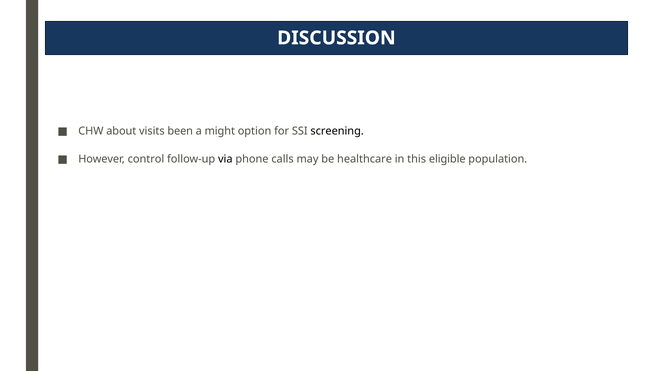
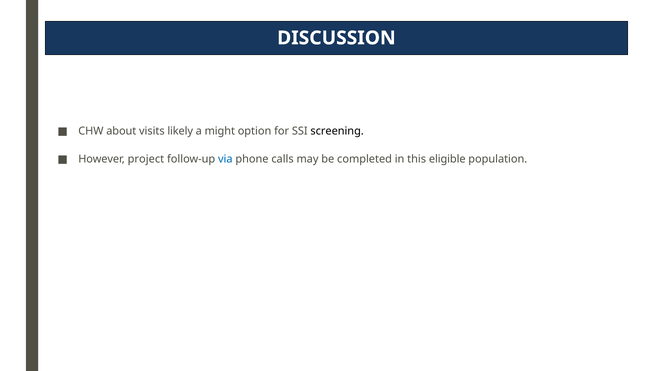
been: been -> likely
control: control -> project
via colour: black -> blue
healthcare: healthcare -> completed
